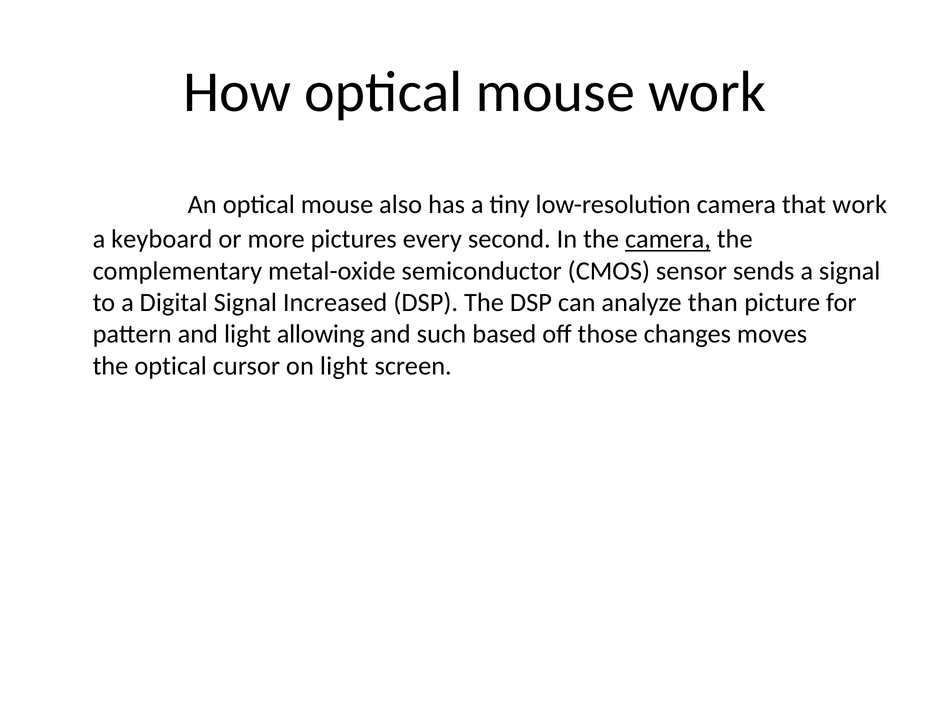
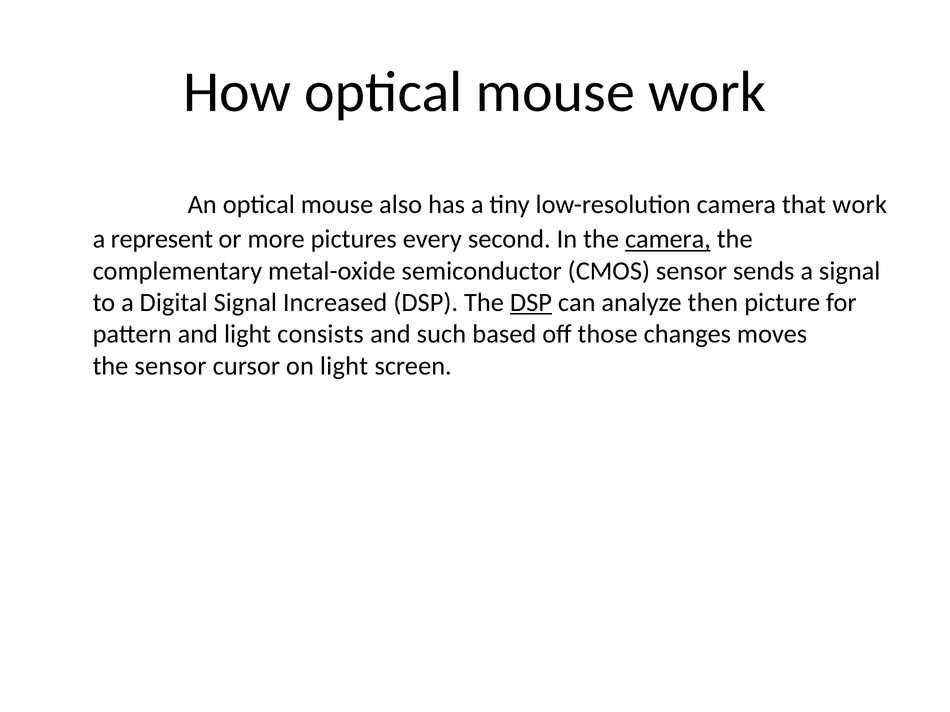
keyboard: keyboard -> represent
DSP at (531, 303) underline: none -> present
than: than -> then
allowing: allowing -> consists
the optical: optical -> sensor
